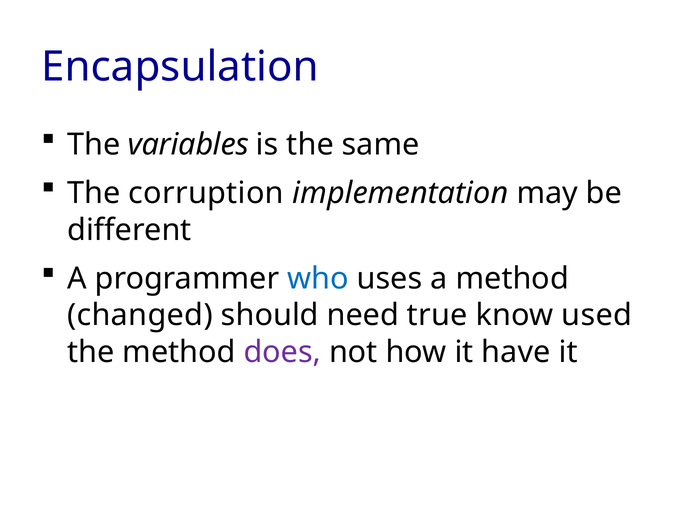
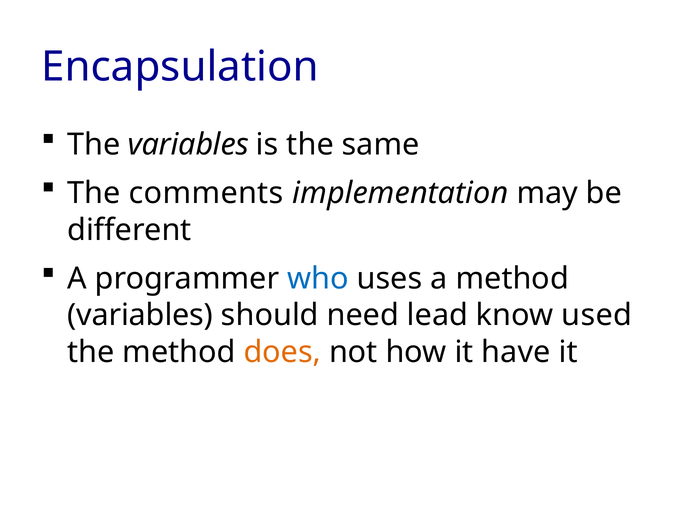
corruption: corruption -> comments
changed at (140, 315): changed -> variables
true: true -> lead
does colour: purple -> orange
